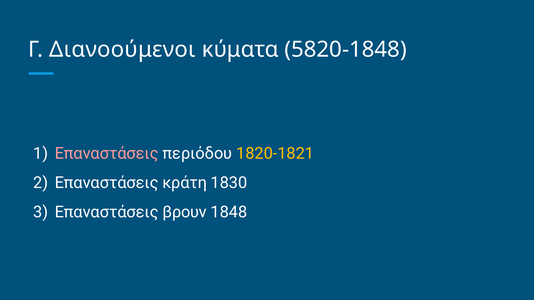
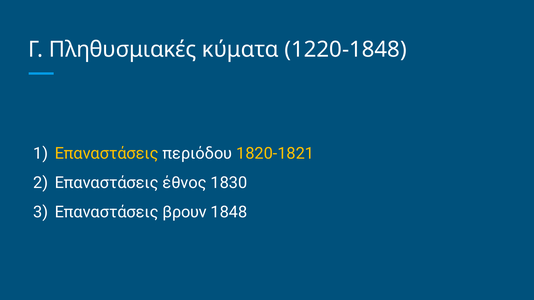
Διανοούμενοι: Διανοούμενοι -> Πληθυσμιακές
5820-1848: 5820-1848 -> 1220-1848
Επαναστάσεις at (107, 154) colour: pink -> yellow
κράτη: κράτη -> έθνος
